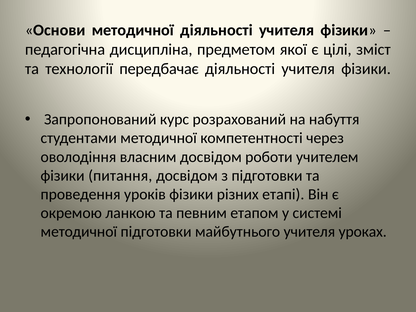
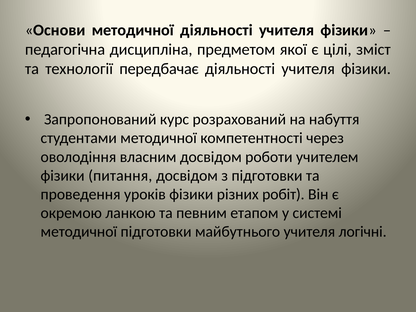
етапі: етапі -> робіт
уроках: уроках -> логічні
